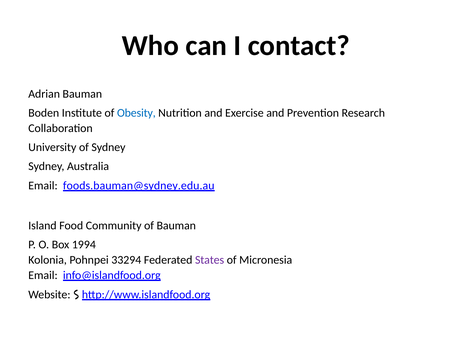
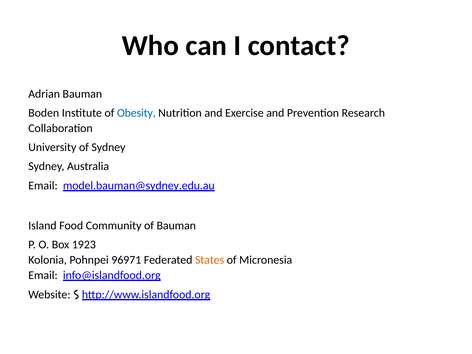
foods.bauman@sydney.edu.au: foods.bauman@sydney.edu.au -> model.bauman@sydney.edu.au
1994: 1994 -> 1923
33294: 33294 -> 96971
States colour: purple -> orange
